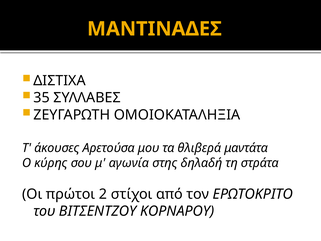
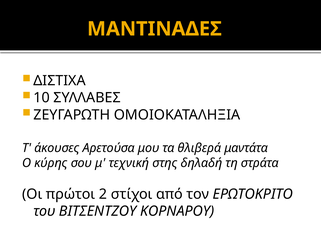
35: 35 -> 10
αγωνία: αγωνία -> τεχνική
